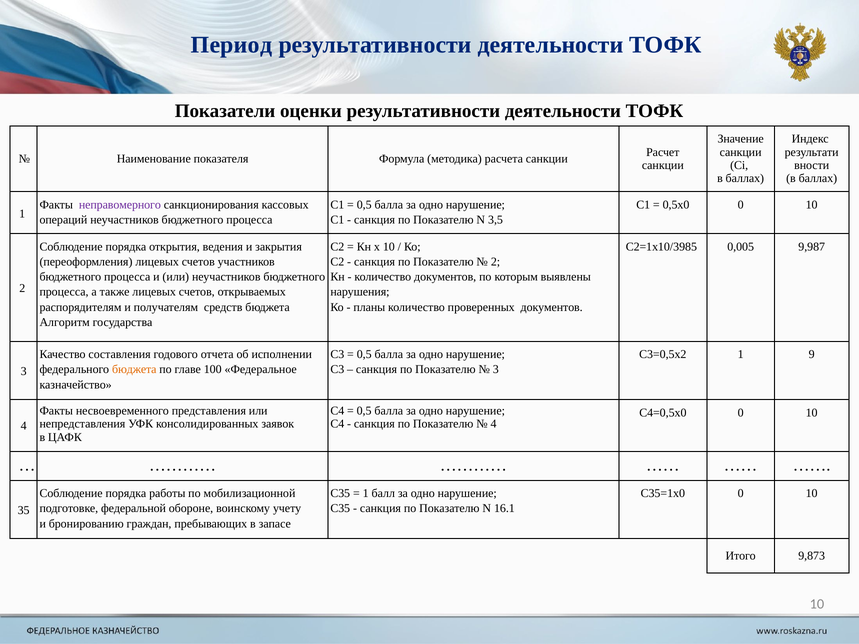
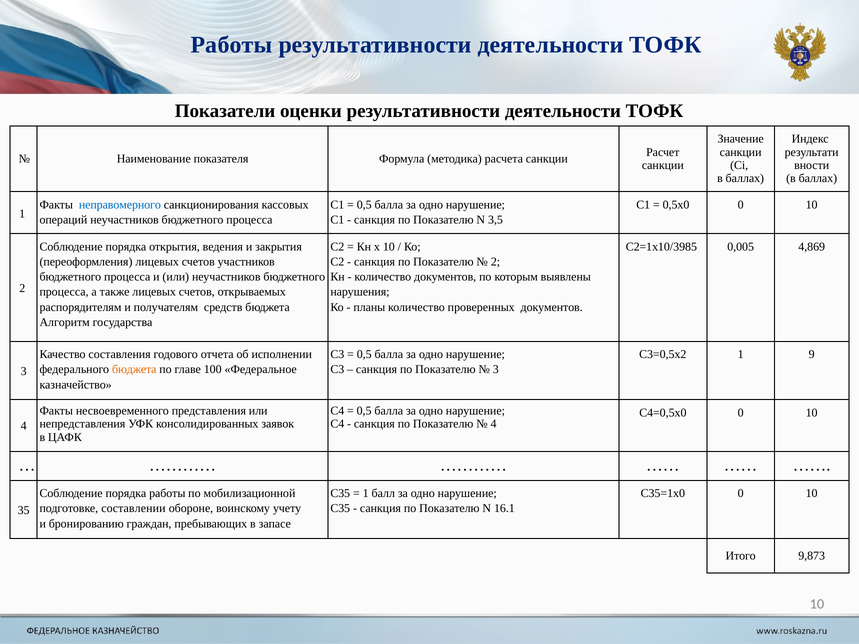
Период at (231, 45): Период -> Работы
неправомерного colour: purple -> blue
9,987: 9,987 -> 4,869
федеральной: федеральной -> составлении
